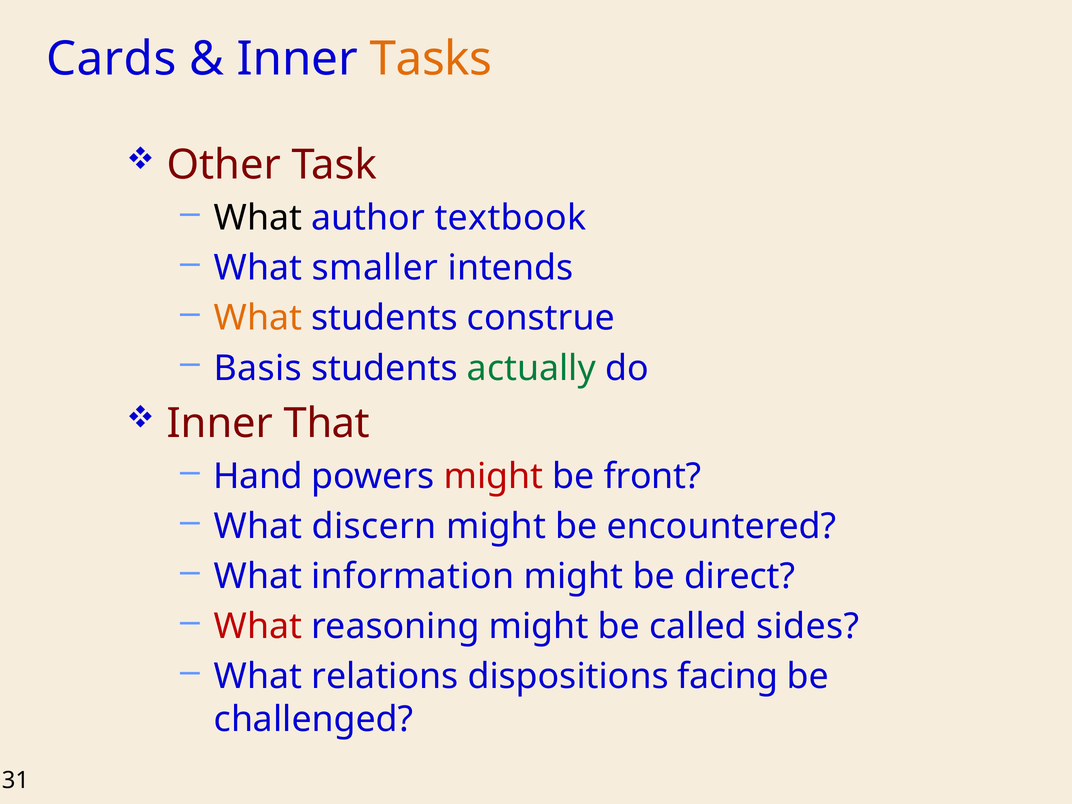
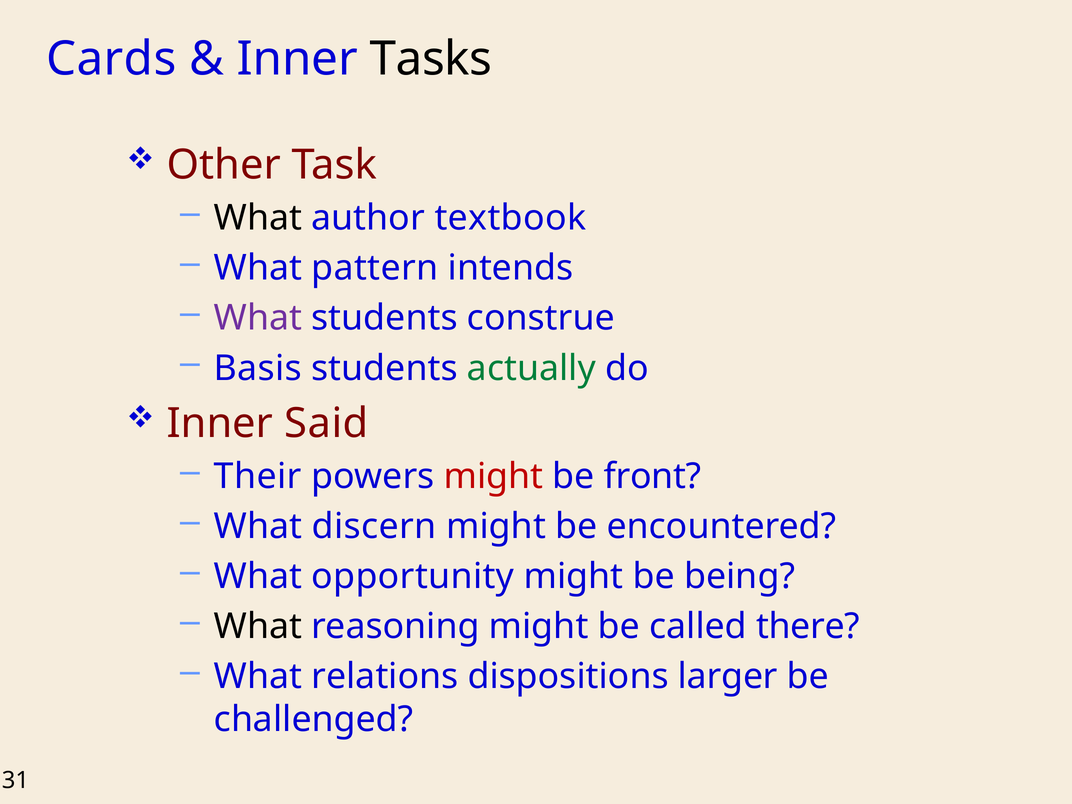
Tasks colour: orange -> black
smaller: smaller -> pattern
What at (258, 318) colour: orange -> purple
That: That -> Said
Hand: Hand -> Their
information: information -> opportunity
direct: direct -> being
What at (258, 627) colour: red -> black
sides: sides -> there
facing: facing -> larger
